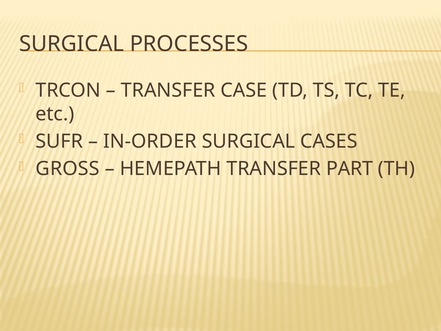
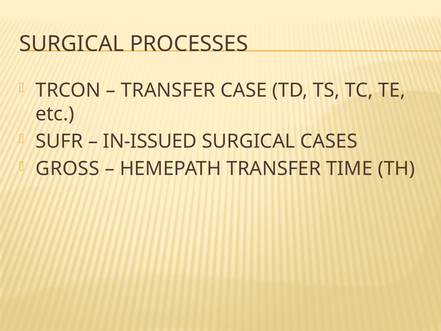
IN-ORDER: IN-ORDER -> IN-ISSUED
PART: PART -> TIME
